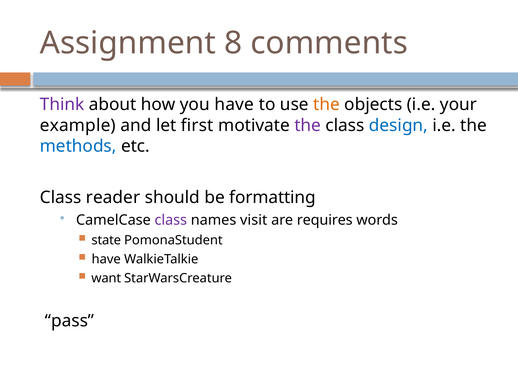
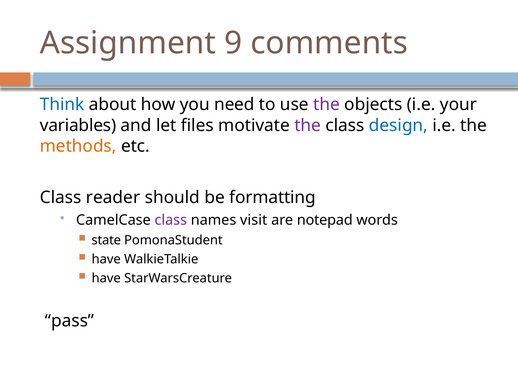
8: 8 -> 9
Think colour: purple -> blue
you have: have -> need
the at (326, 105) colour: orange -> purple
example: example -> variables
first: first -> files
methods colour: blue -> orange
requires: requires -> notepad
want at (106, 279): want -> have
